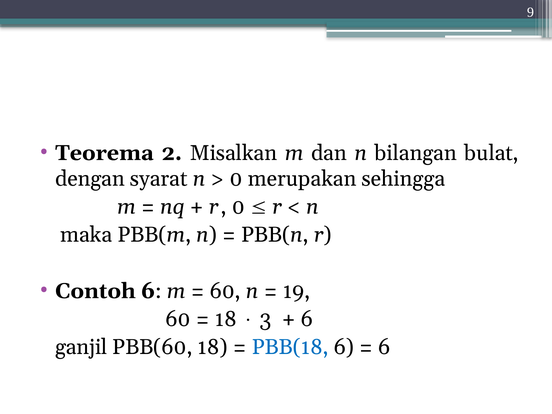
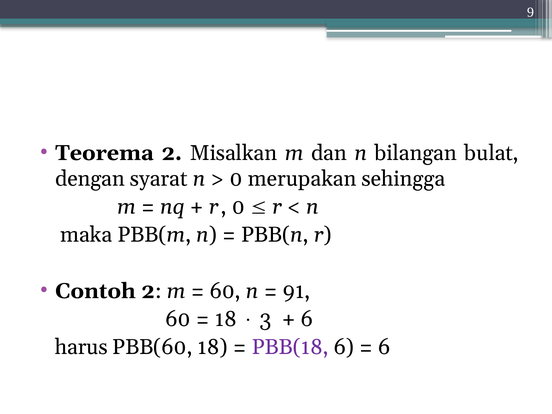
Contoh 6: 6 -> 2
19: 19 -> 91
ganjil: ganjil -> harus
PBB(18 colour: blue -> purple
